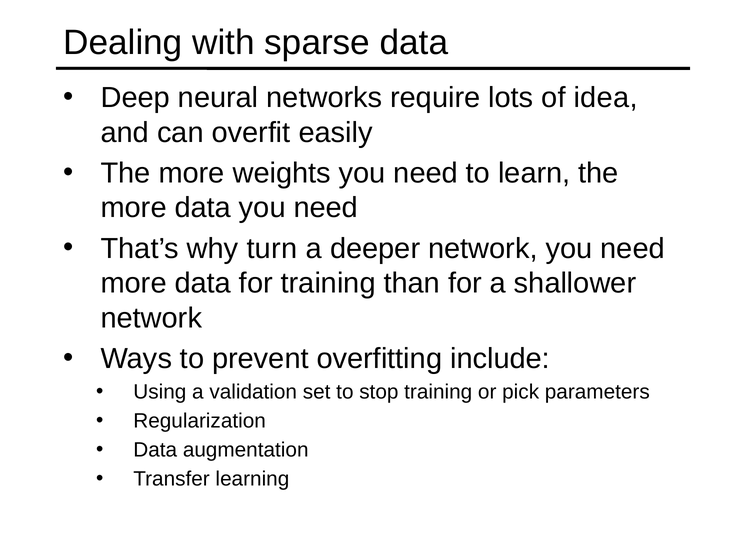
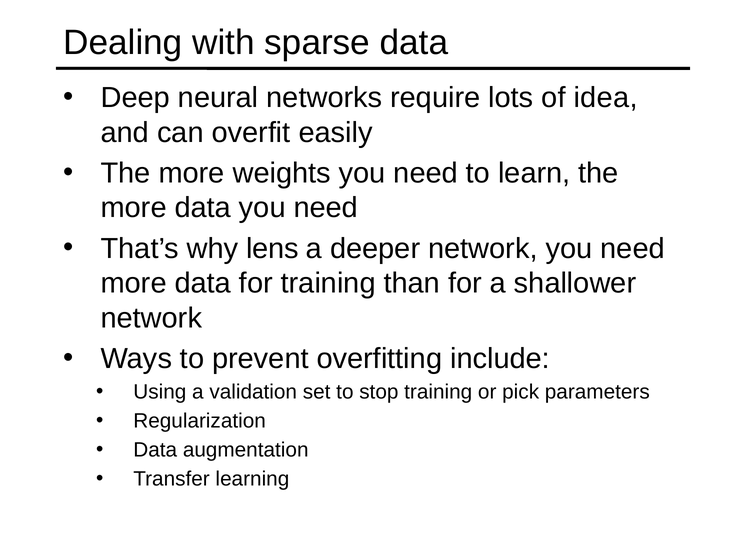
turn: turn -> lens
